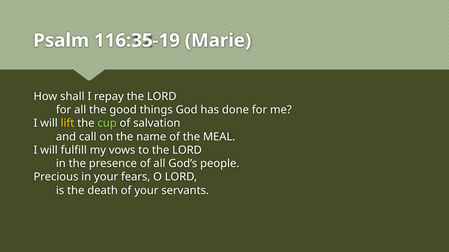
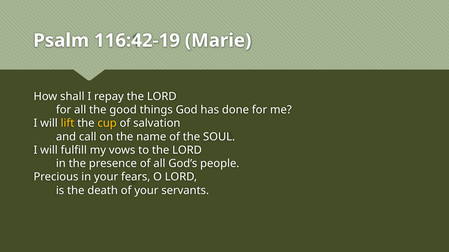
116:35-19: 116:35-19 -> 116:42-19
cup colour: light green -> yellow
MEAL: MEAL -> SOUL
